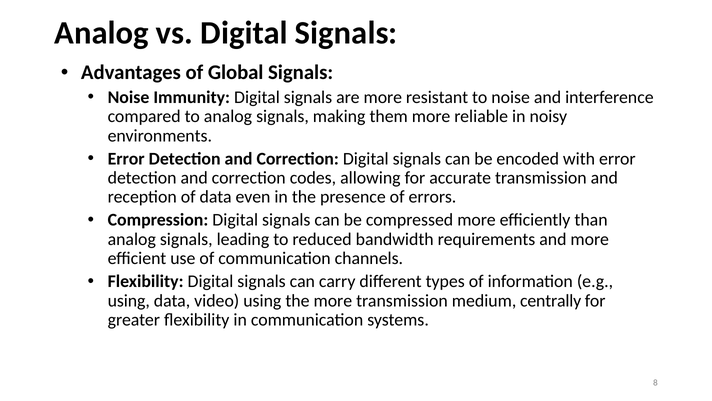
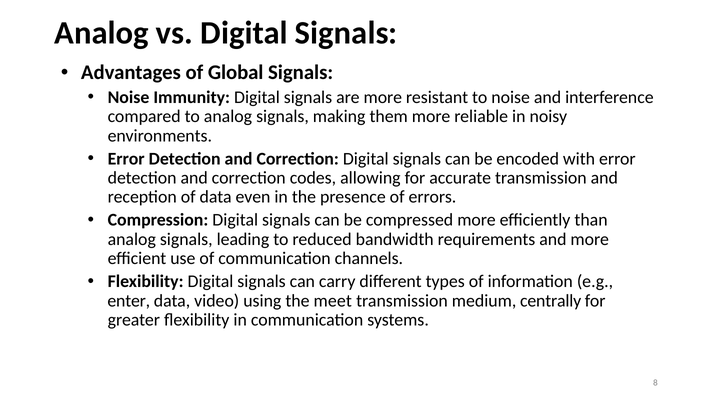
using at (129, 300): using -> enter
the more: more -> meet
